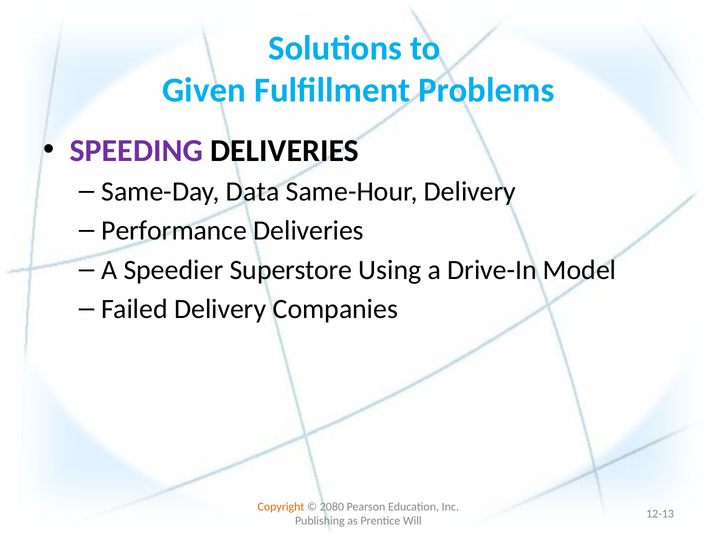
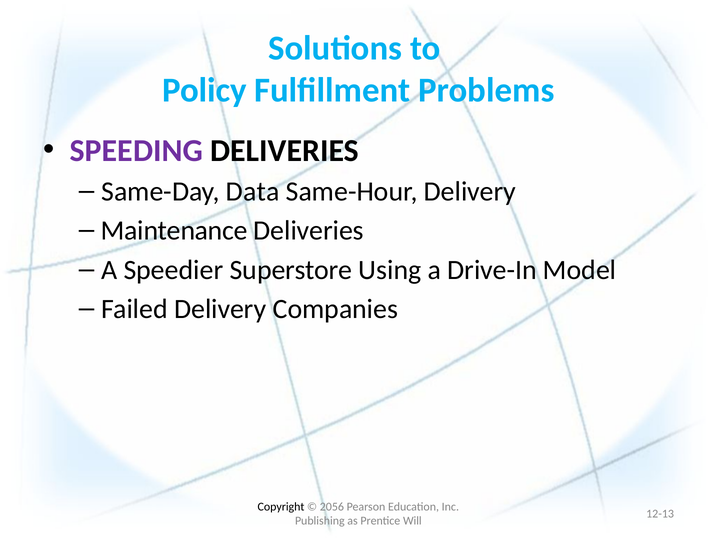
Given: Given -> Policy
Performance: Performance -> Maintenance
Copyright colour: orange -> black
2080: 2080 -> 2056
